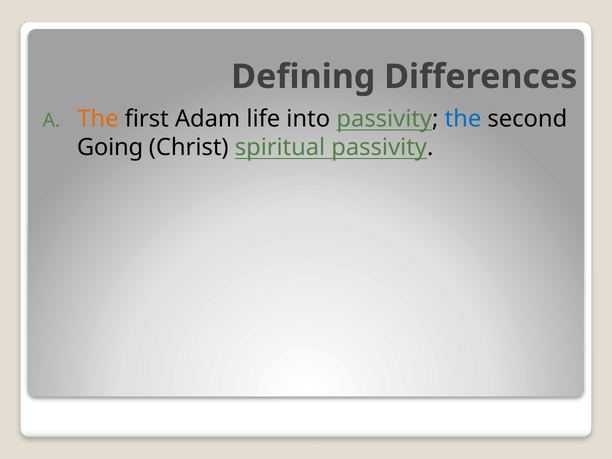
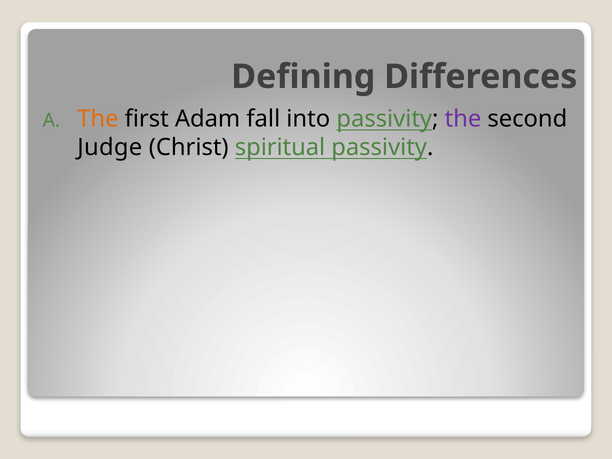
life: life -> fall
the at (463, 119) colour: blue -> purple
Going: Going -> Judge
